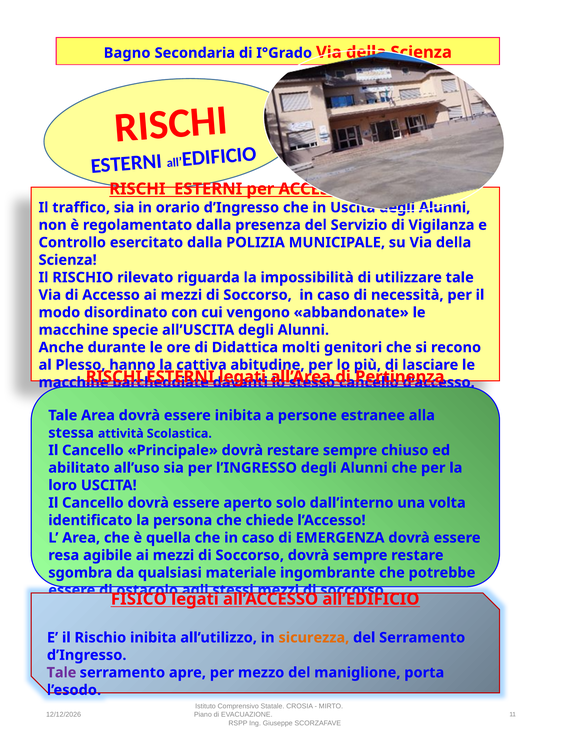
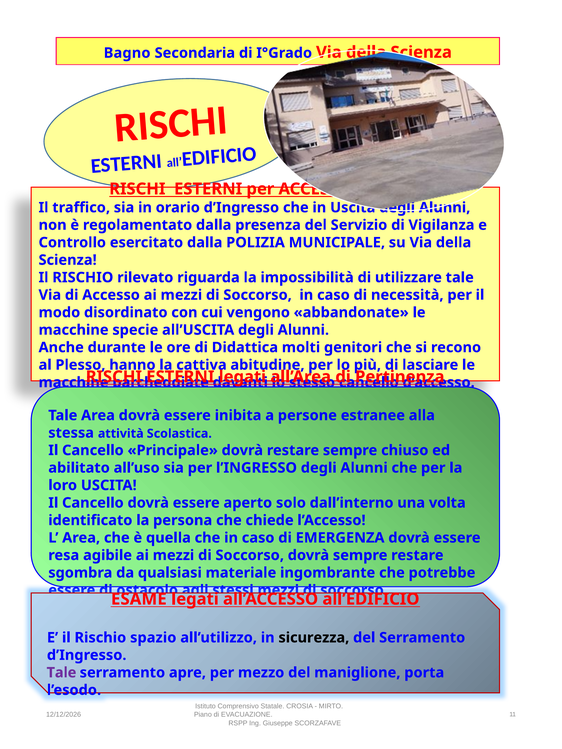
FISICO: FISICO -> ESAME
Rischio inibita: inibita -> spazio
sicurezza colour: orange -> black
